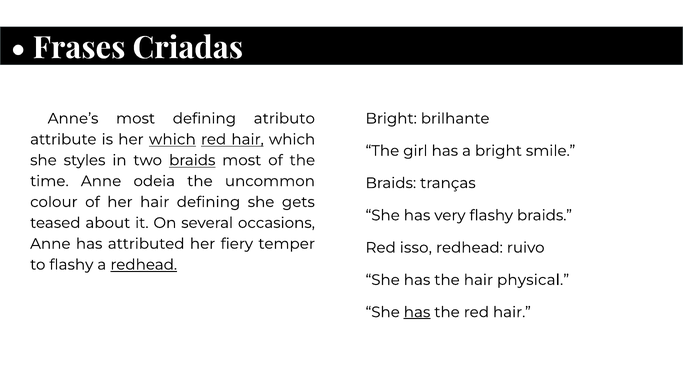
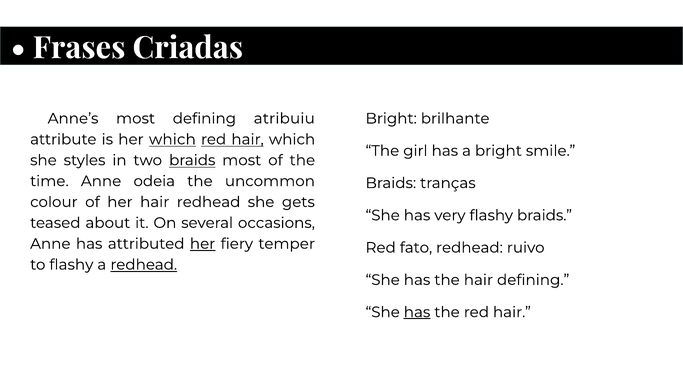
atributo: atributo -> atribuiu
hair defining: defining -> redhead
her at (203, 244) underline: none -> present
isso: isso -> fato
hair physical: physical -> defining
